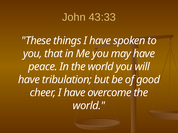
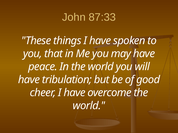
43:33: 43:33 -> 87:33
